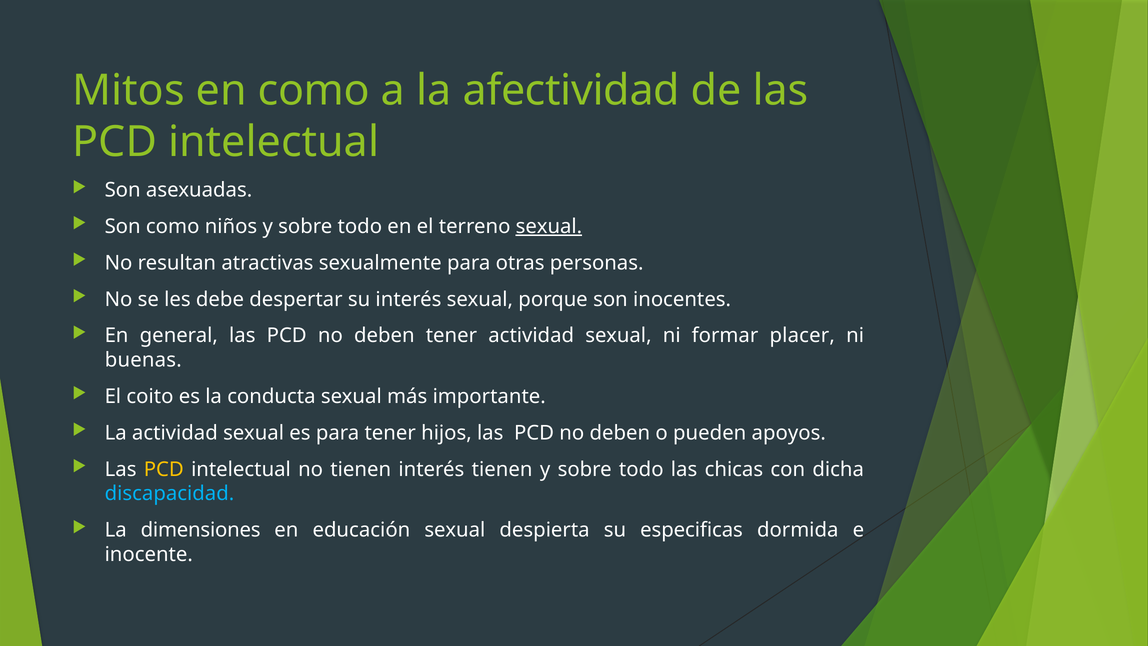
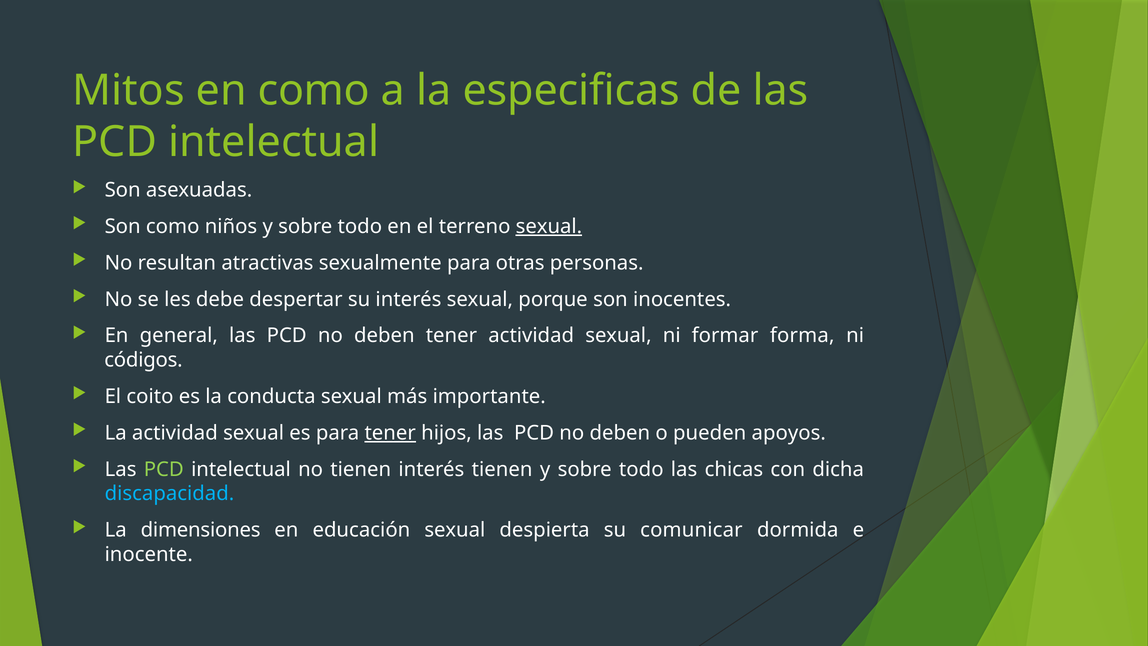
afectividad: afectividad -> especificas
placer: placer -> forma
buenas: buenas -> códigos
tener at (390, 433) underline: none -> present
PCD at (164, 469) colour: yellow -> light green
especificas: especificas -> comunicar
